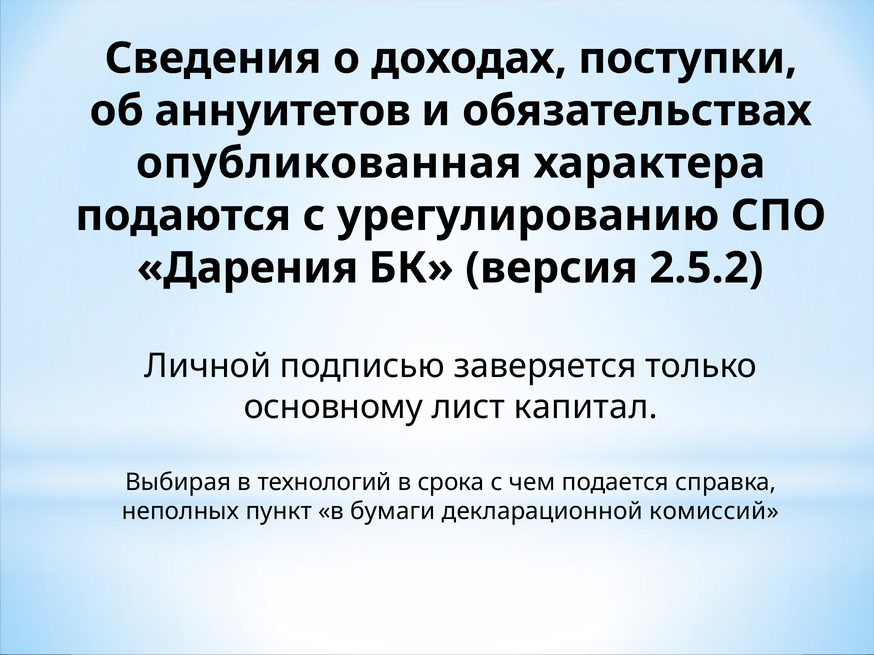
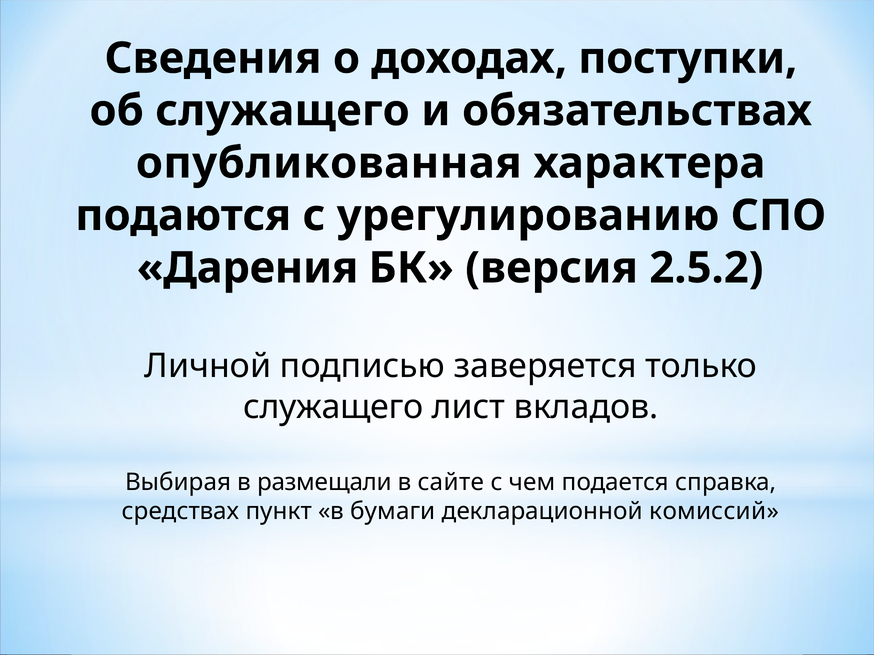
об аннуитетов: аннуитетов -> служащего
основному at (333, 407): основному -> служащего
капитал: капитал -> вкладов
технологий: технологий -> размещали
срока: срока -> сайте
неполных: неполных -> средствах
